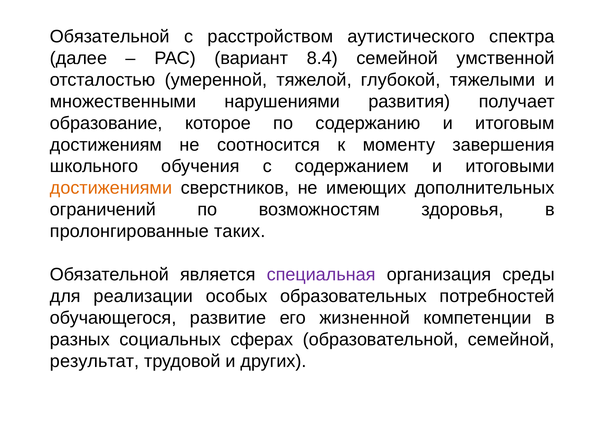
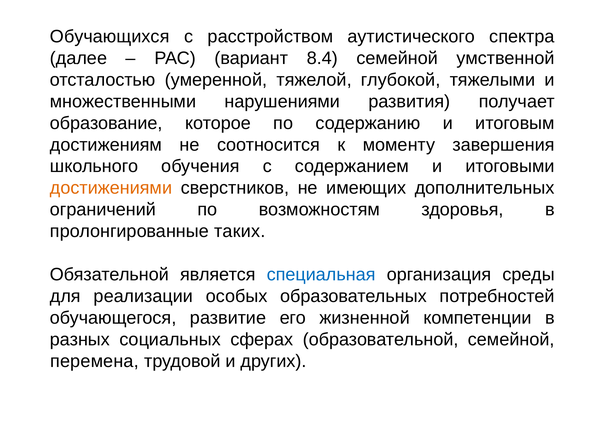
Обязательной at (110, 36): Обязательной -> Обучающихся
специальная colour: purple -> blue
результат: результат -> перемена
